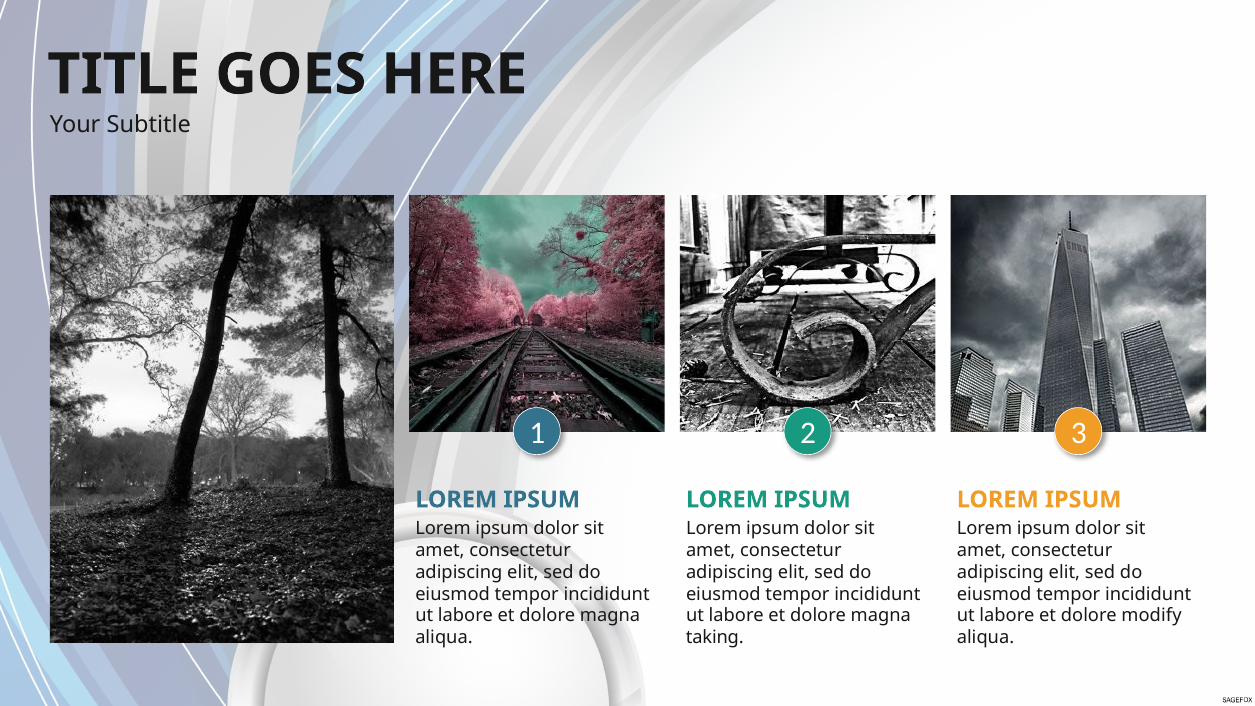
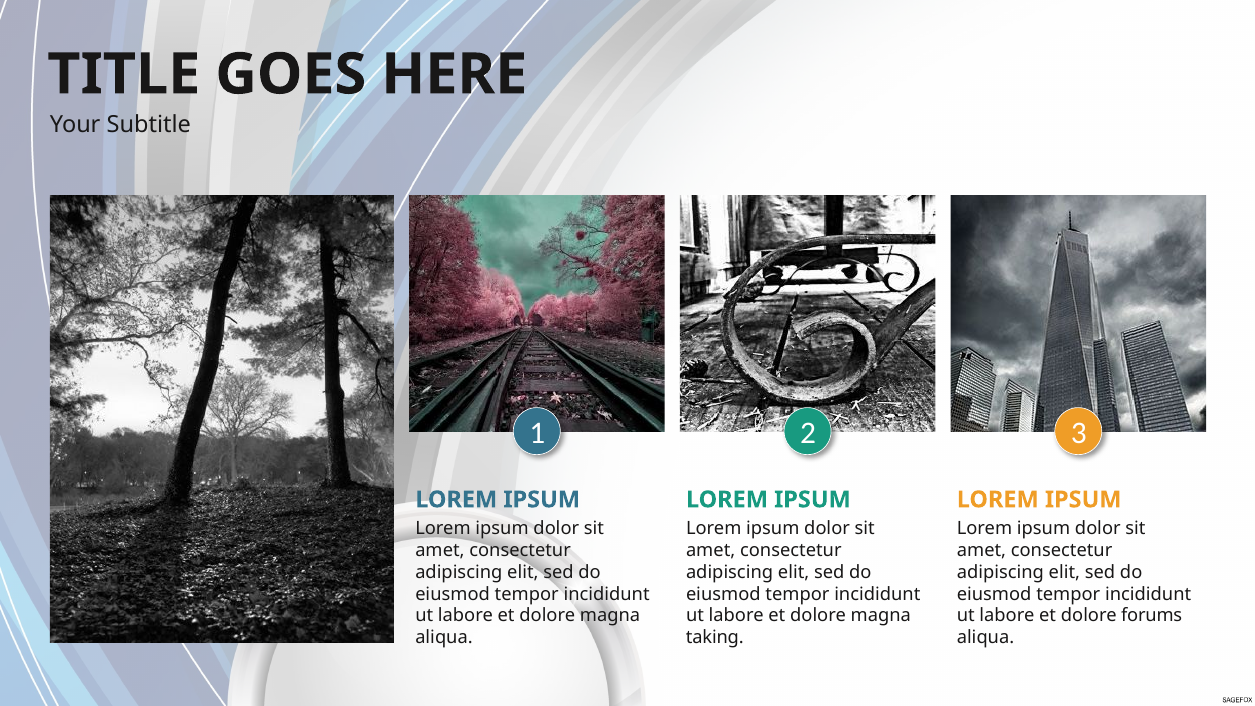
modify: modify -> forums
